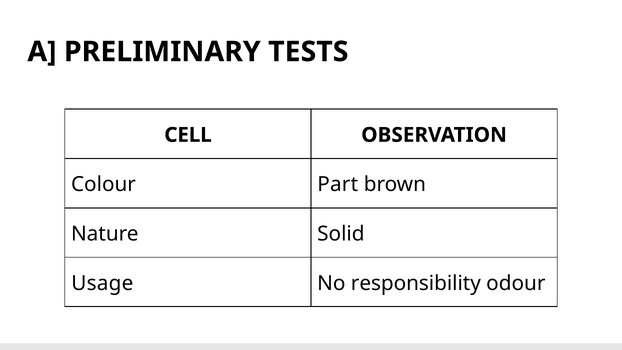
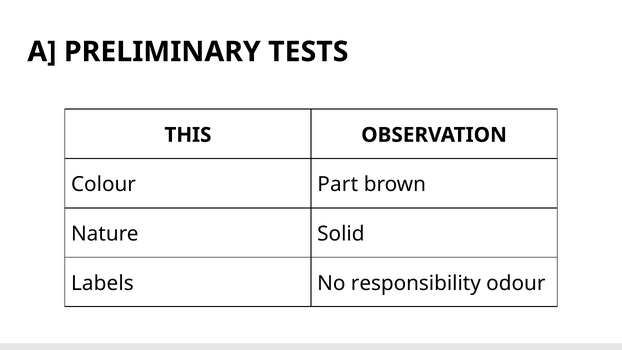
CELL: CELL -> THIS
Usage: Usage -> Labels
